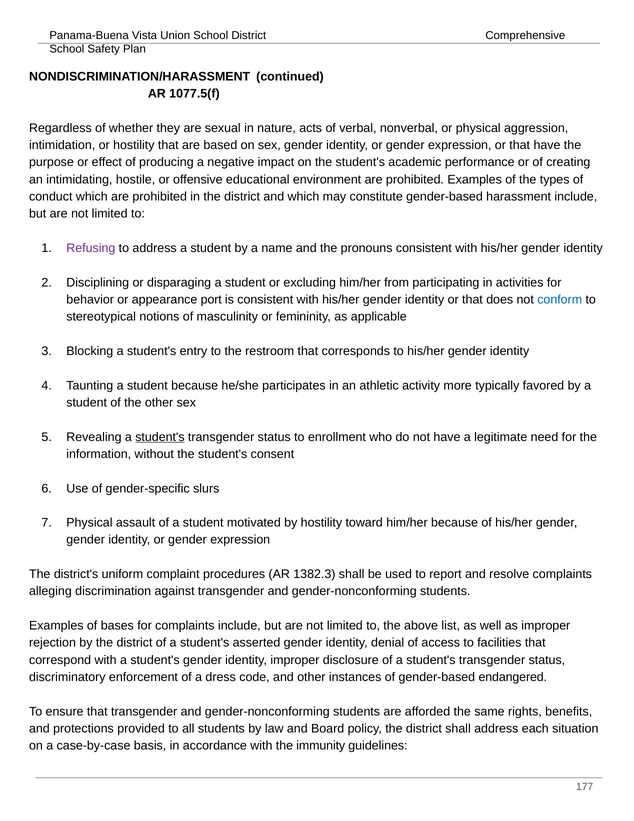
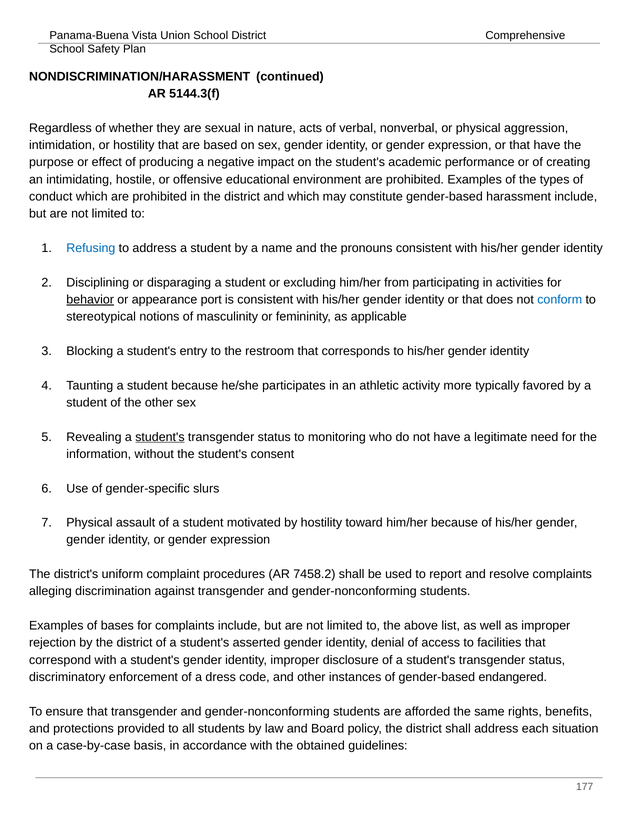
1077.5(f: 1077.5(f -> 5144.3(f
Refusing colour: purple -> blue
behavior underline: none -> present
enrollment: enrollment -> monitoring
1382.3: 1382.3 -> 7458.2
immunity: immunity -> obtained
